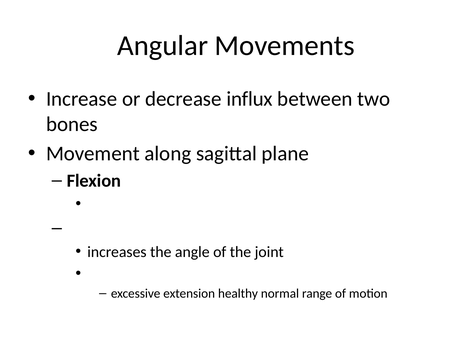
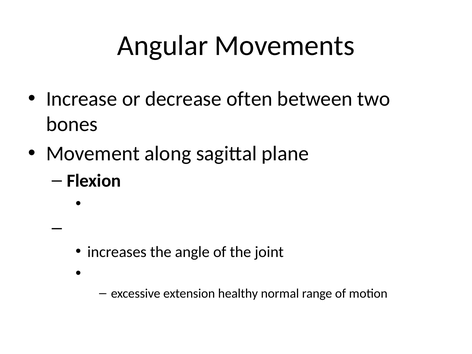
influx: influx -> often
